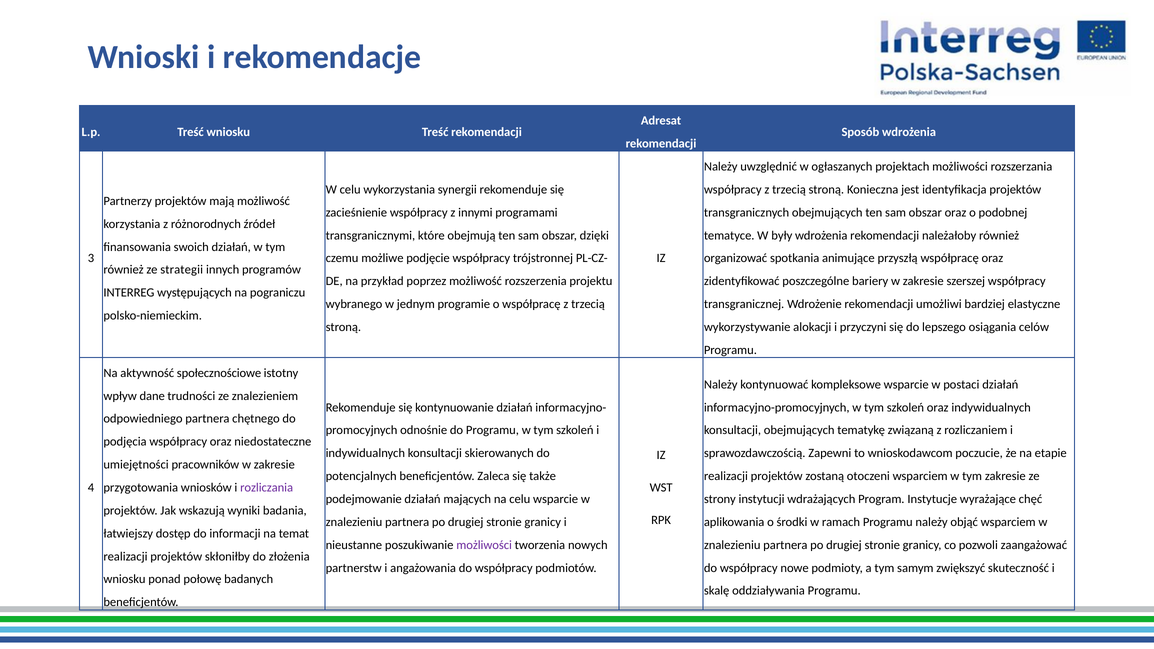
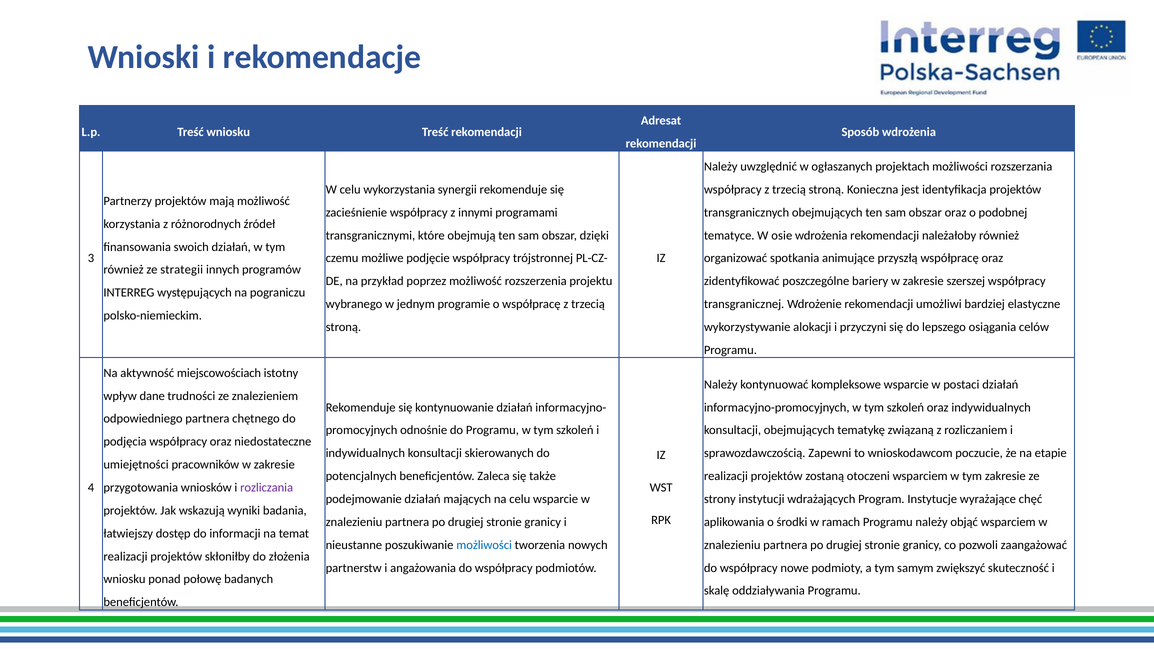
były: były -> osie
społecznościowe: społecznościowe -> miejscowościach
możliwości at (484, 545) colour: purple -> blue
